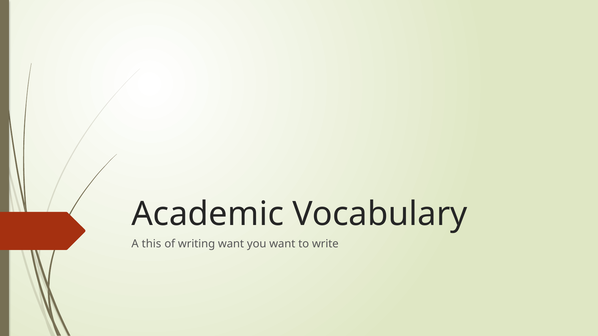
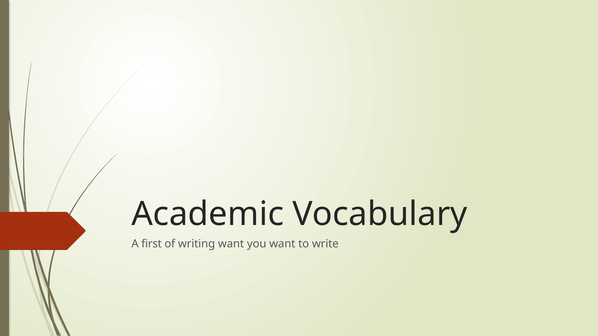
this: this -> first
